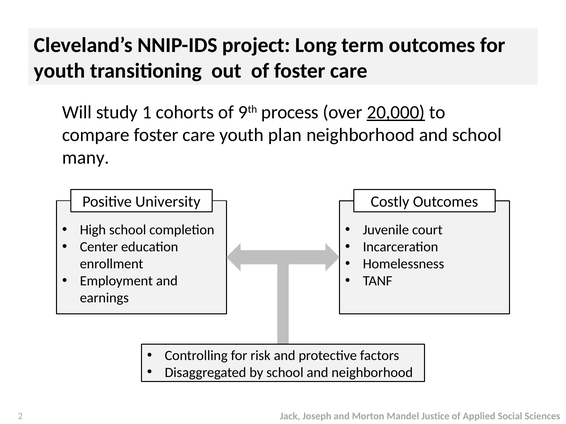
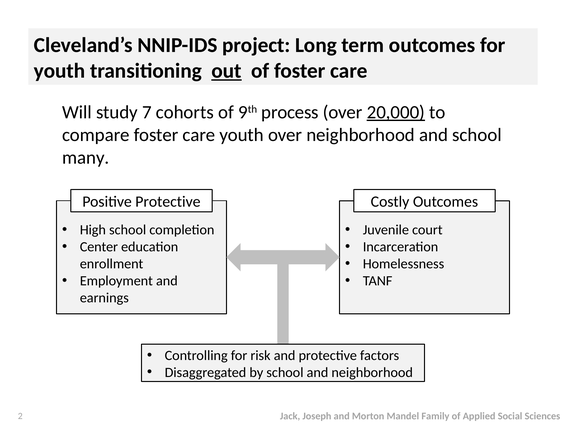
out underline: none -> present
1: 1 -> 7
youth plan: plan -> over
Positive University: University -> Protective
Justice: Justice -> Family
